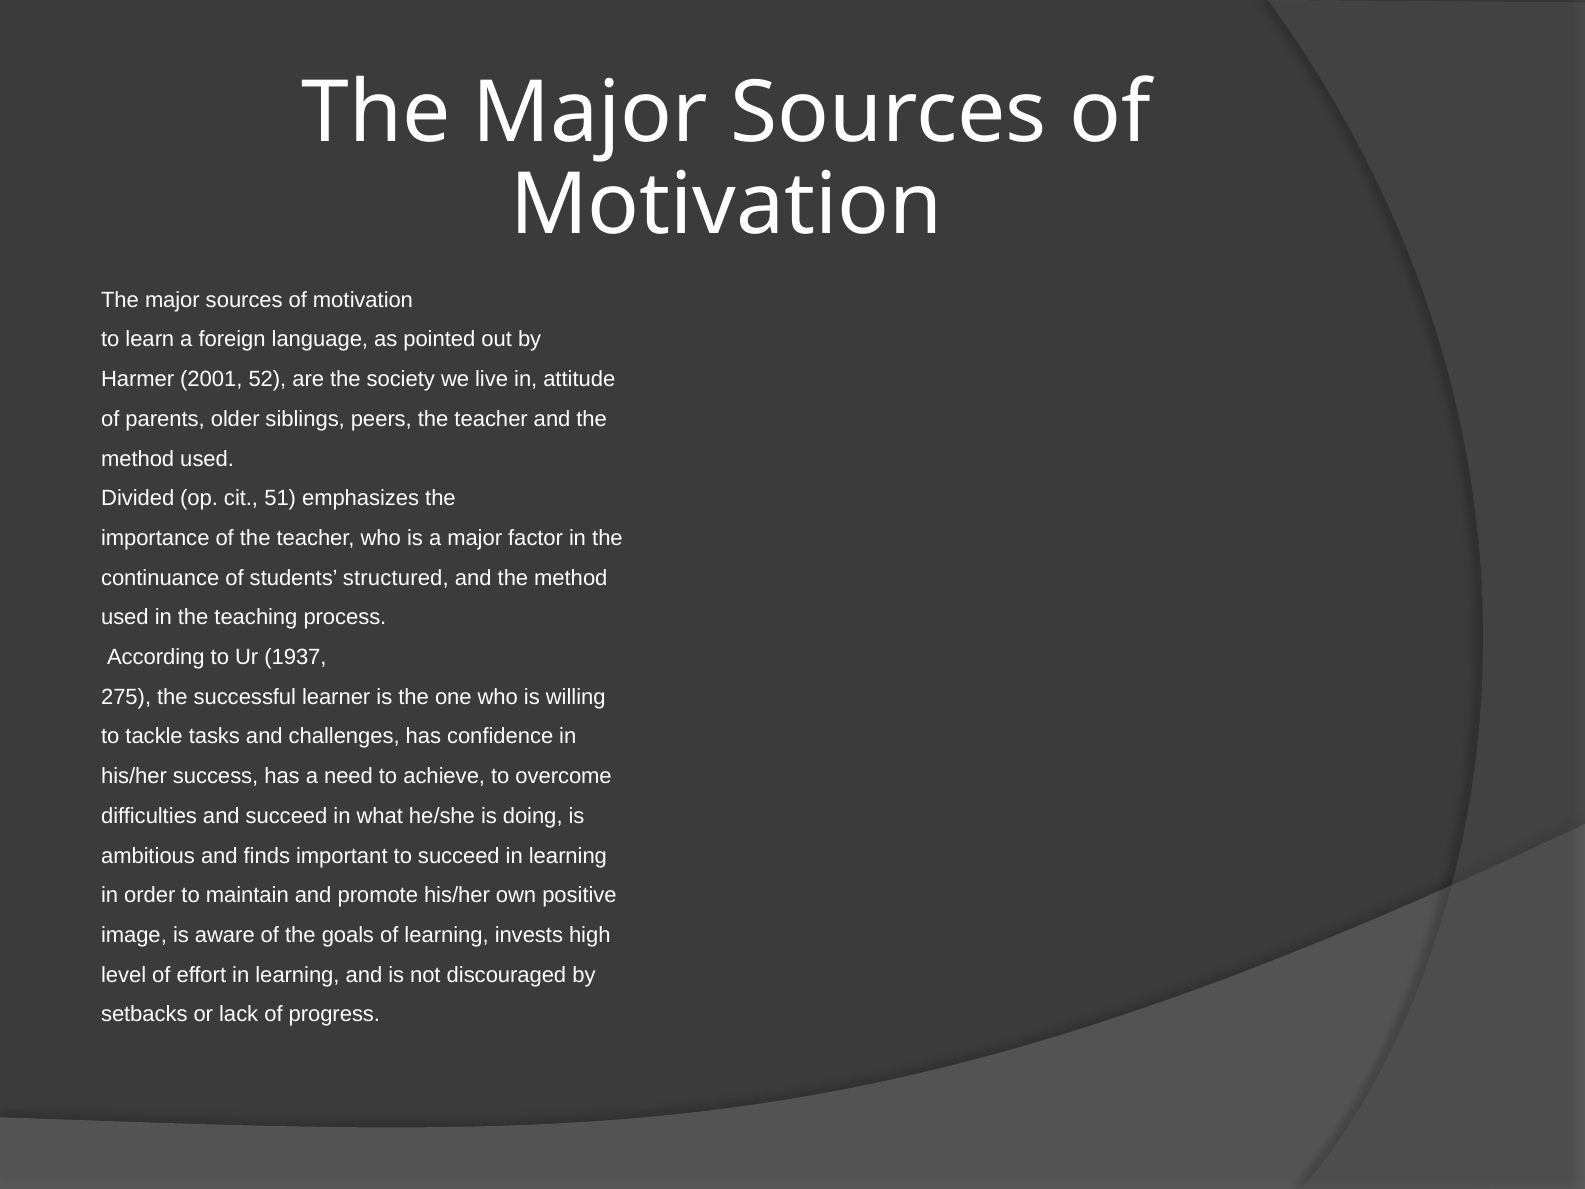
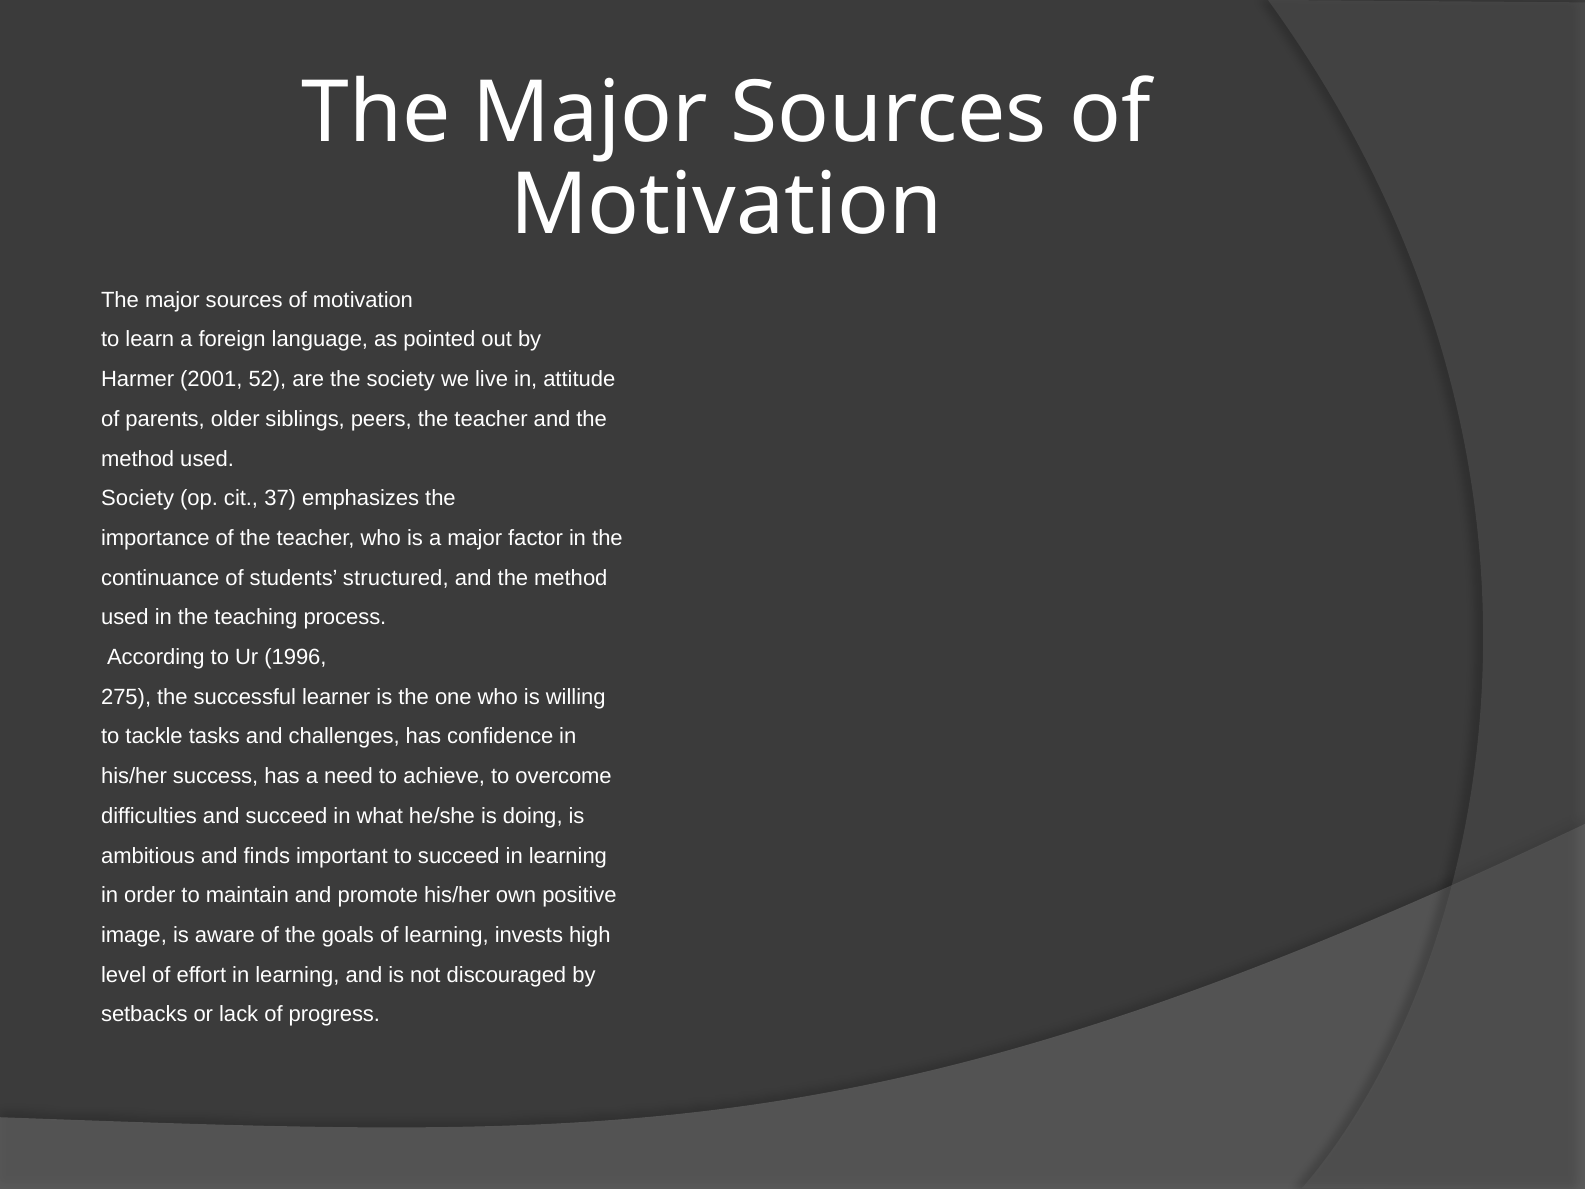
Divided at (138, 498): Divided -> Society
51: 51 -> 37
1937: 1937 -> 1996
